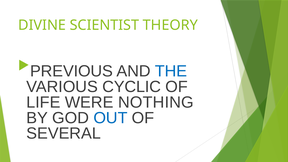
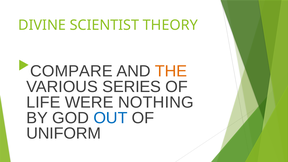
PREVIOUS: PREVIOUS -> COMPARE
THE colour: blue -> orange
CYCLIC: CYCLIC -> SERIES
SEVERAL: SEVERAL -> UNIFORM
